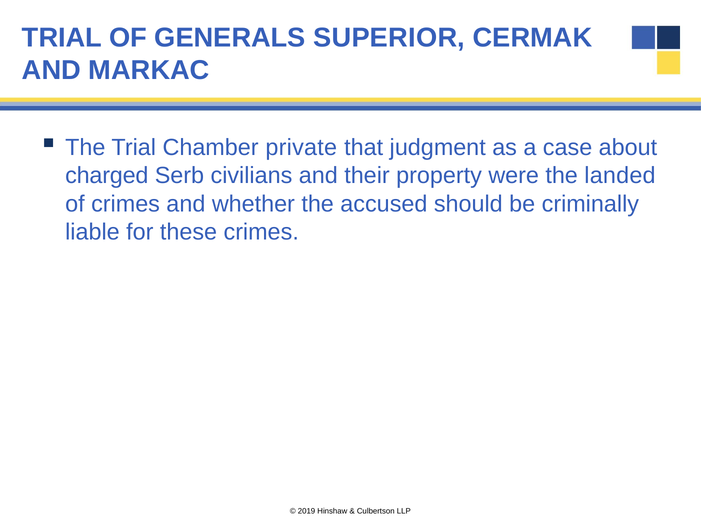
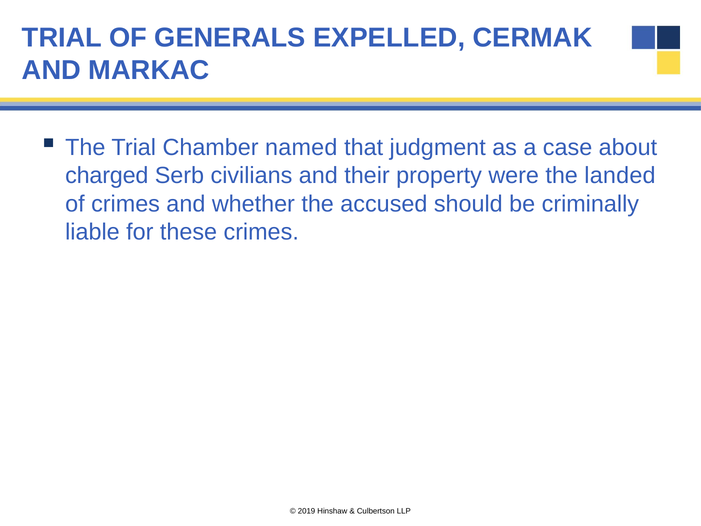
SUPERIOR: SUPERIOR -> EXPELLED
private: private -> named
